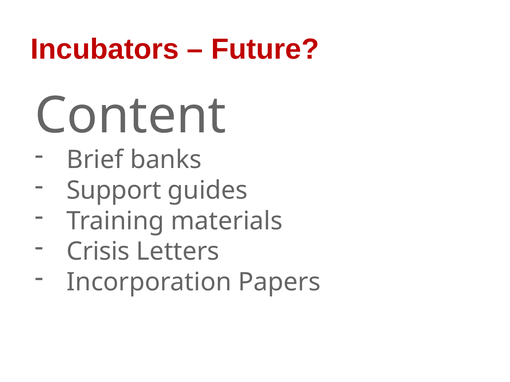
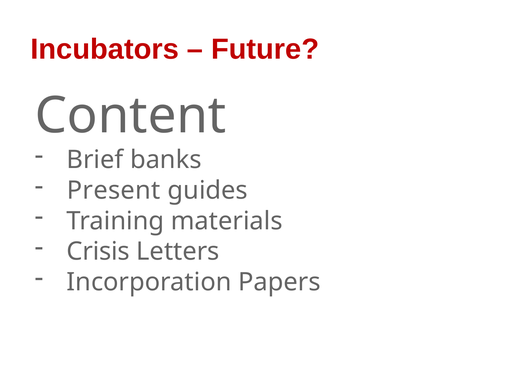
Support: Support -> Present
